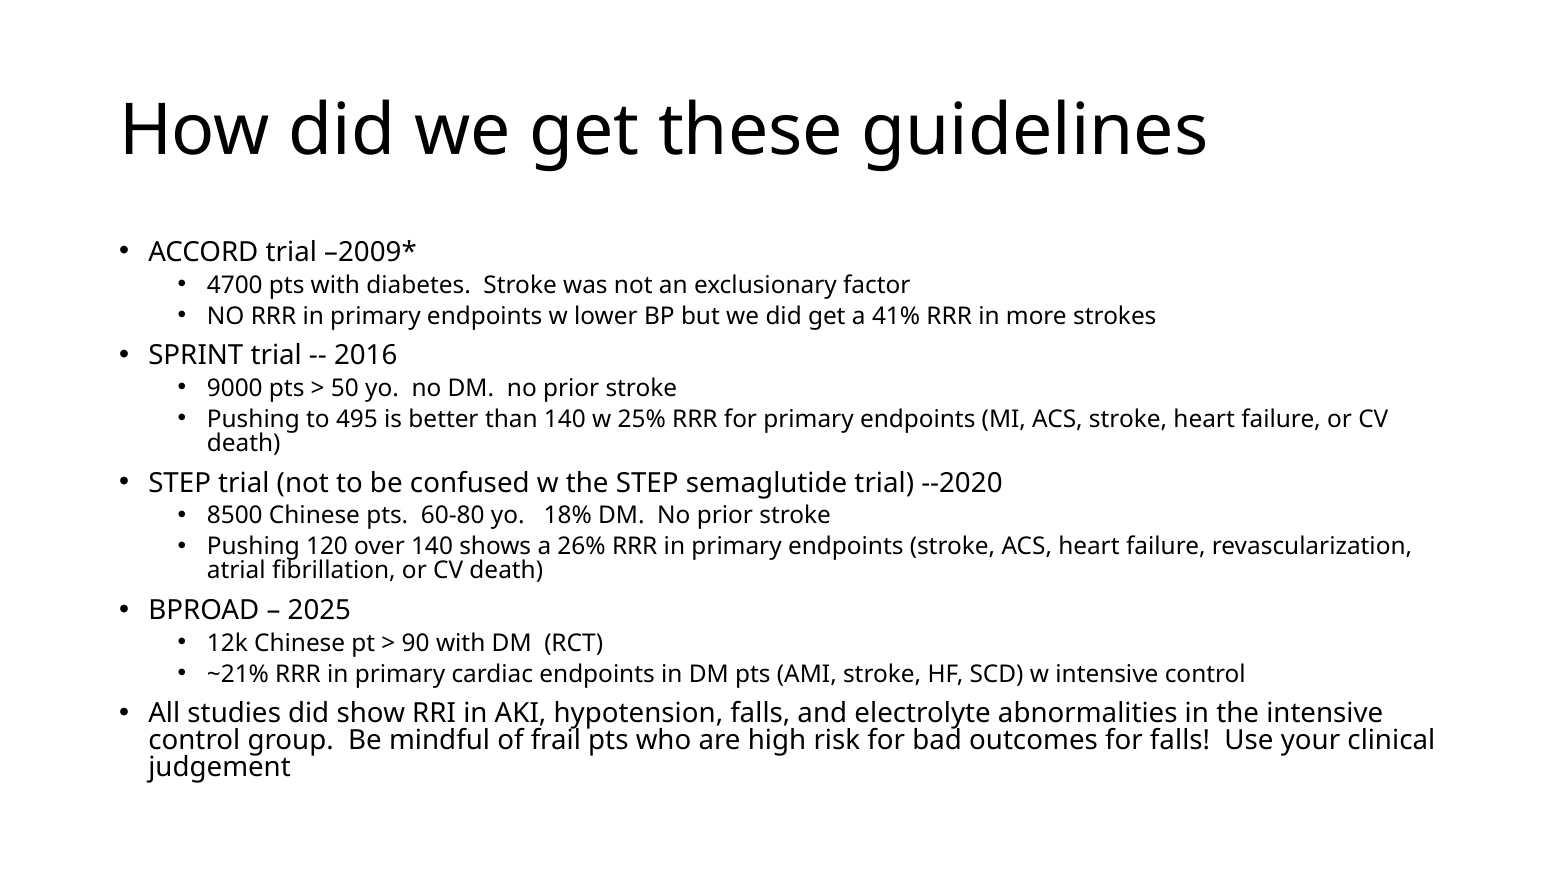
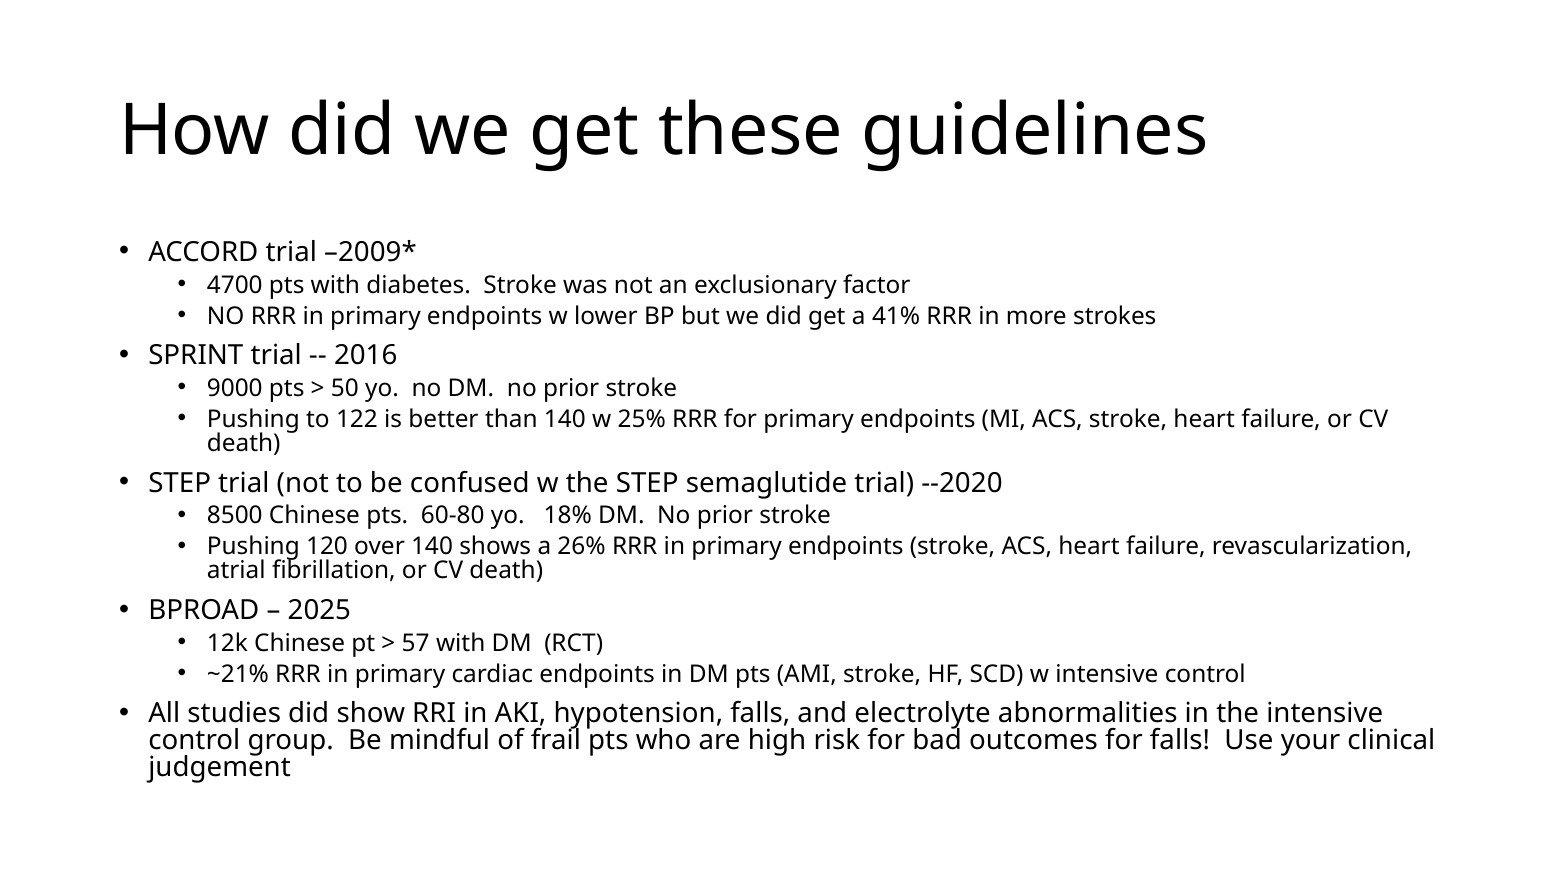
495: 495 -> 122
90: 90 -> 57
